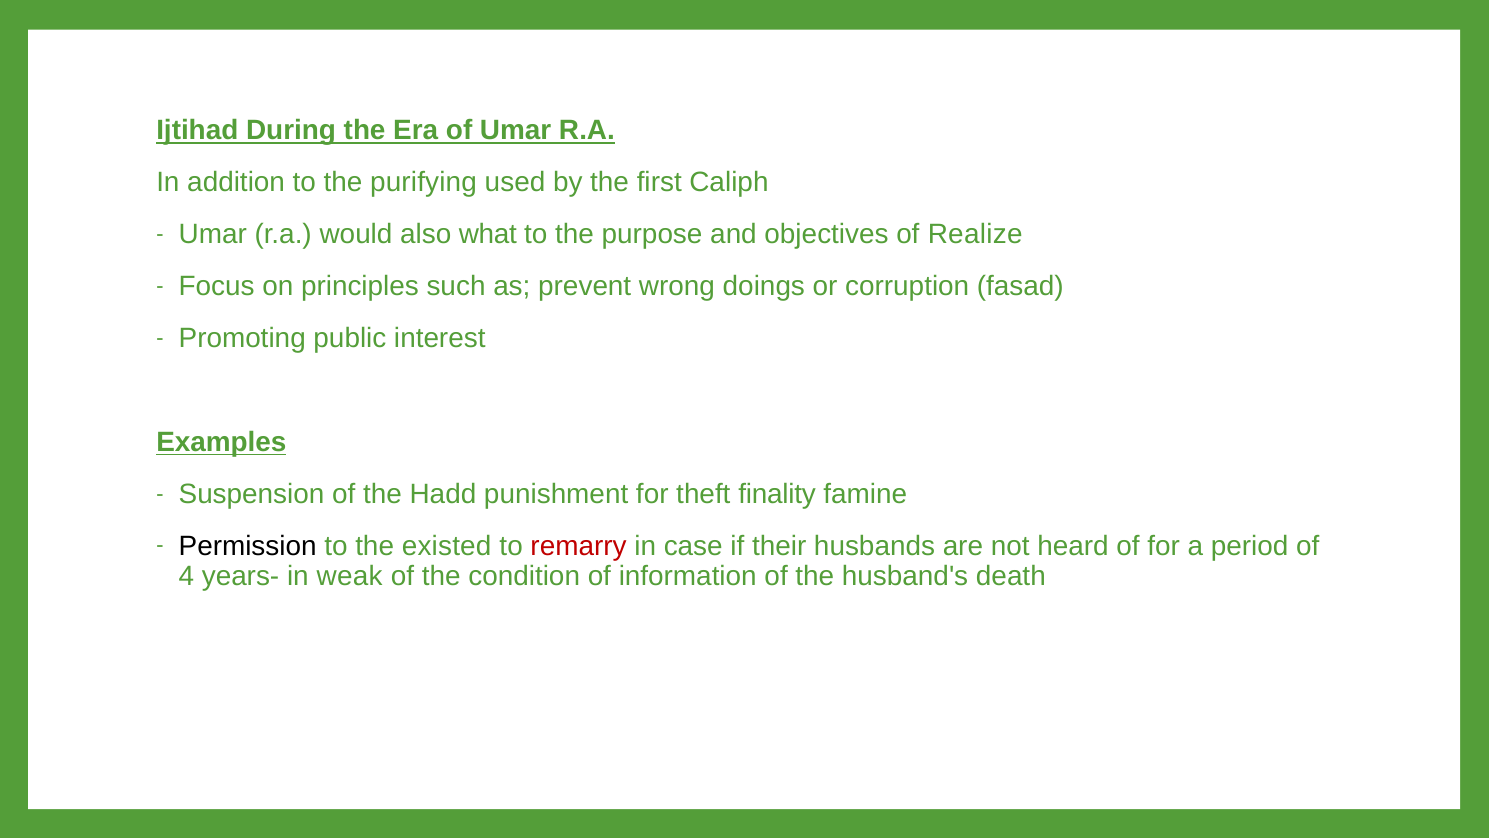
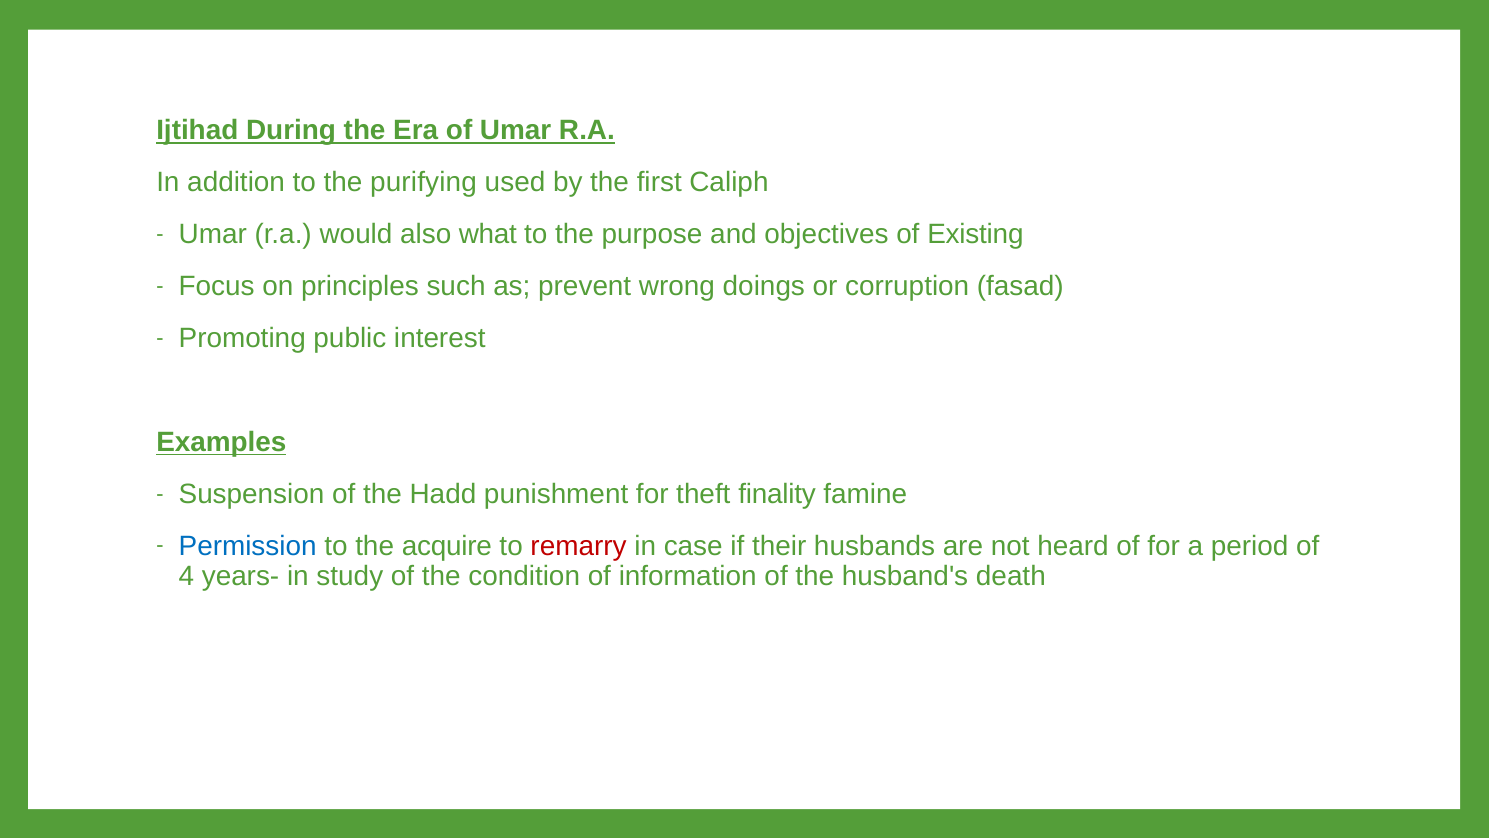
Realize: Realize -> Existing
Permission colour: black -> blue
existed: existed -> acquire
weak: weak -> study
